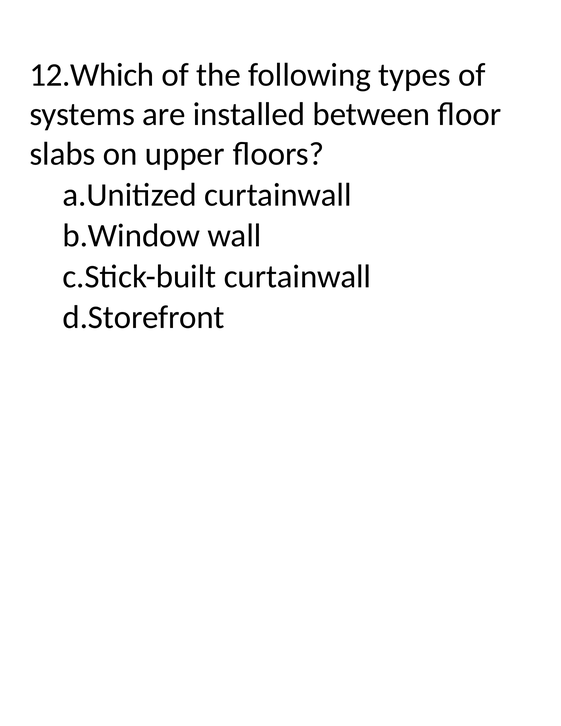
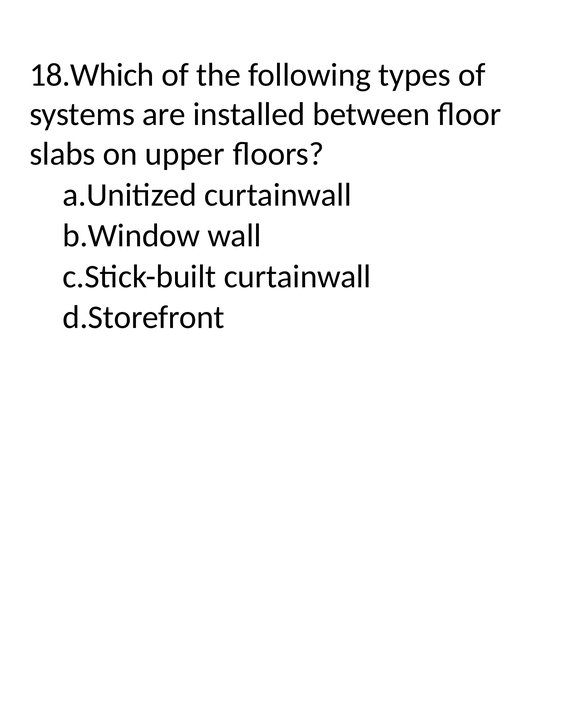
12.Which: 12.Which -> 18.Which
